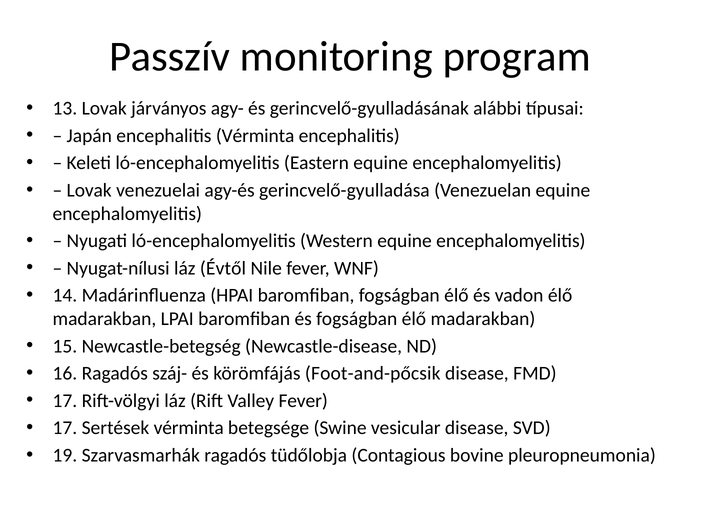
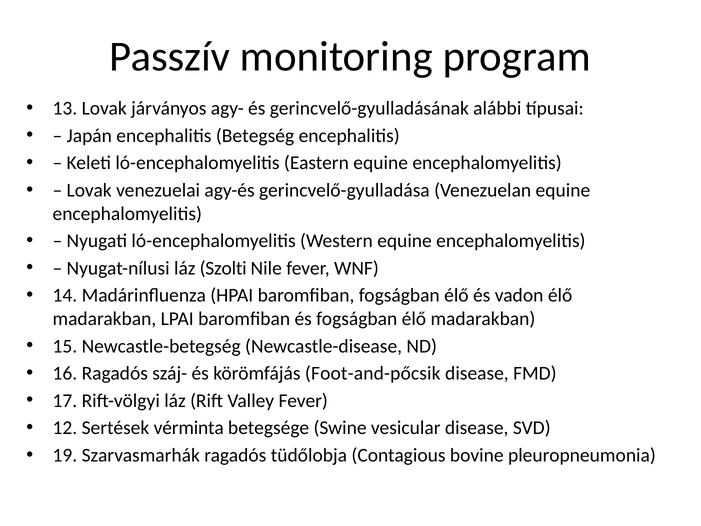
encephalitis Vérminta: Vérminta -> Betegség
Évtől: Évtől -> Szolti
17 at (65, 428): 17 -> 12
